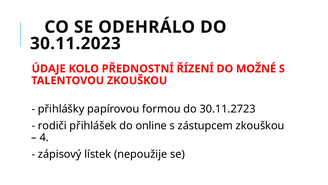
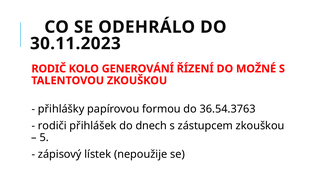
ÚDAJE: ÚDAJE -> RODIČ
PŘEDNOSTNÍ: PŘEDNOSTNÍ -> GENEROVÁNÍ
30.11.2723: 30.11.2723 -> 36.54.3763
online: online -> dnech
4: 4 -> 5
